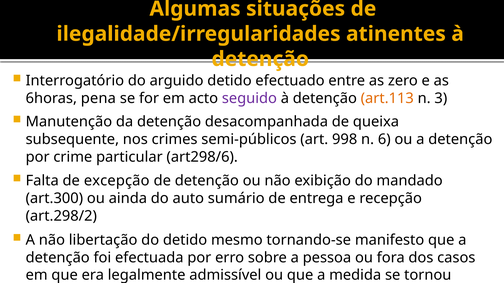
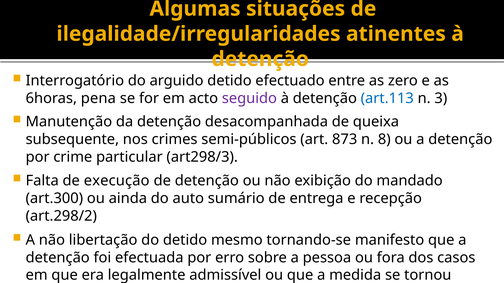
art.113 colour: orange -> blue
998: 998 -> 873
6: 6 -> 8
art298/6: art298/6 -> art298/3
excepção: excepção -> execução
